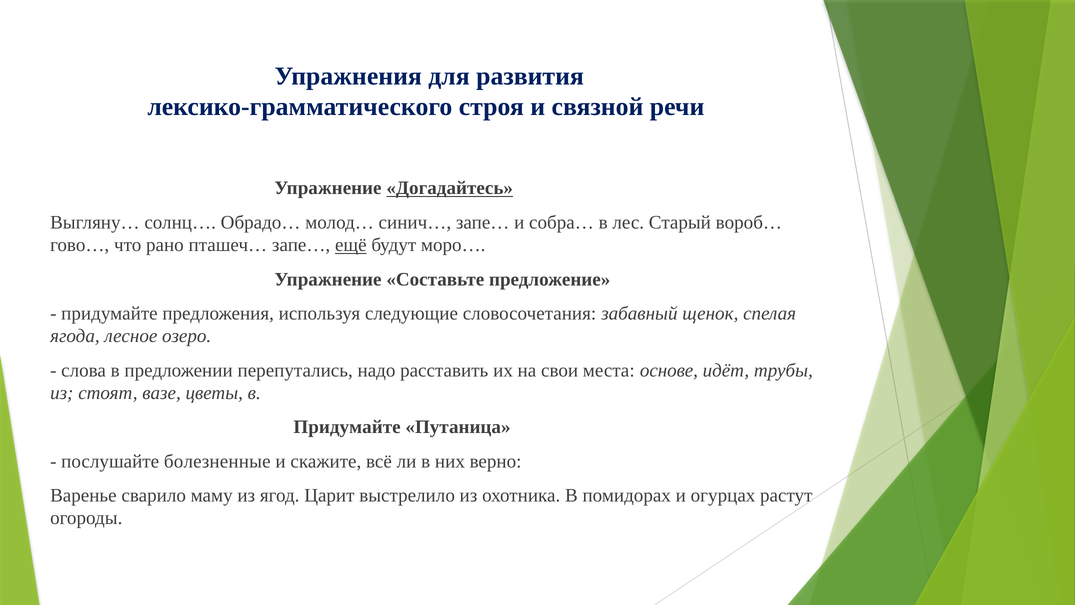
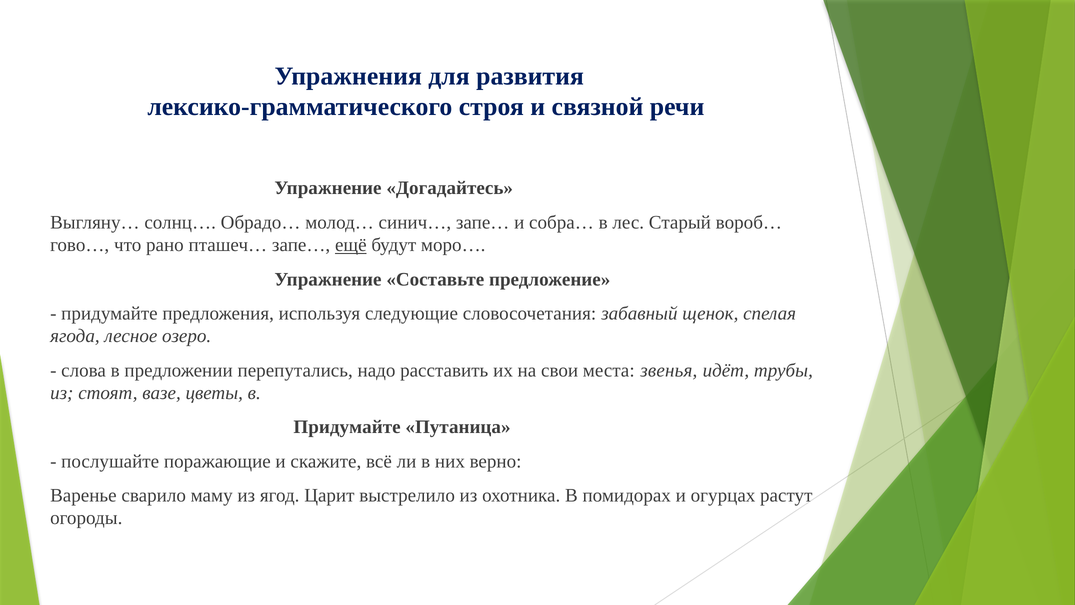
Догадайтесь underline: present -> none
основе: основе -> звенья
болезненные: болезненные -> поражающие
